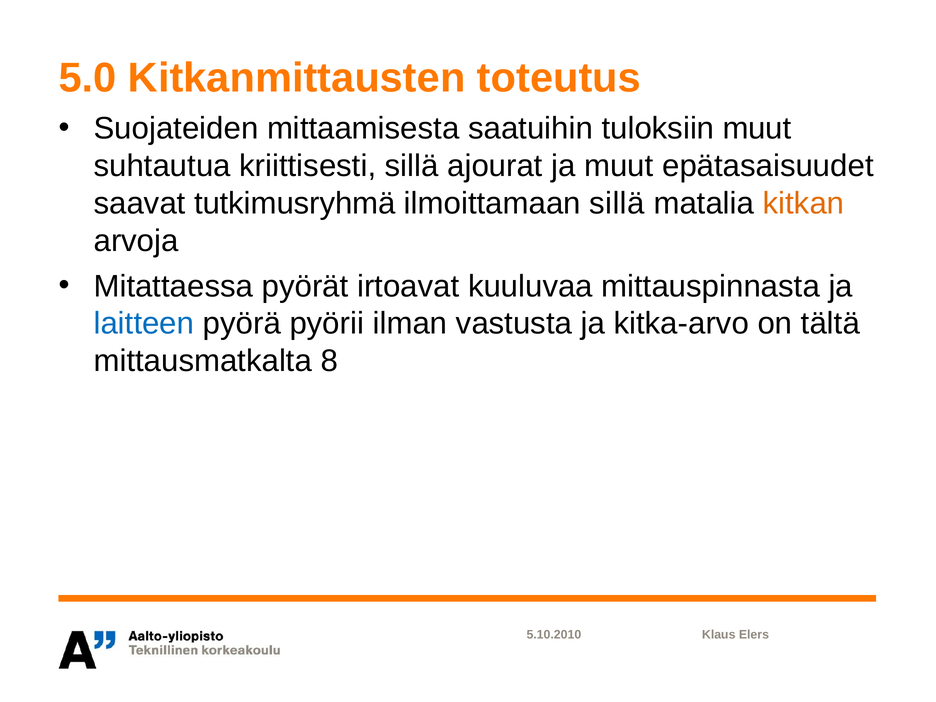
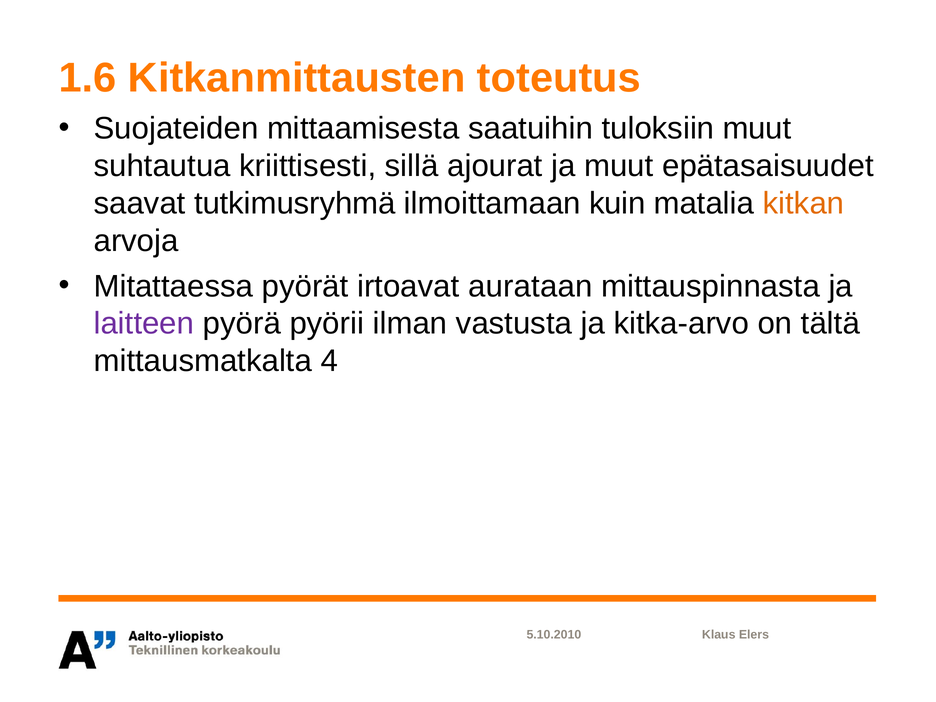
5.0: 5.0 -> 1.6
ilmoittamaan sillä: sillä -> kuin
kuuluvaa: kuuluvaa -> aurataan
laitteen colour: blue -> purple
8: 8 -> 4
